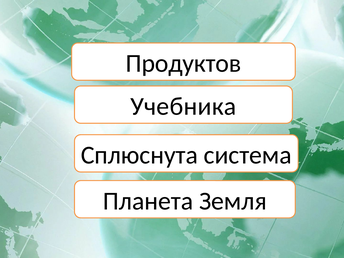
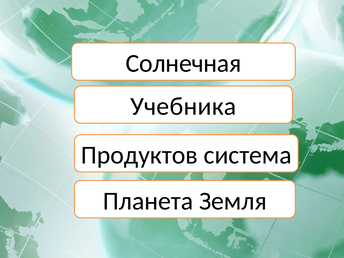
Продуктов: Продуктов -> Солнечная
Сплюснута: Сплюснута -> Продуктов
